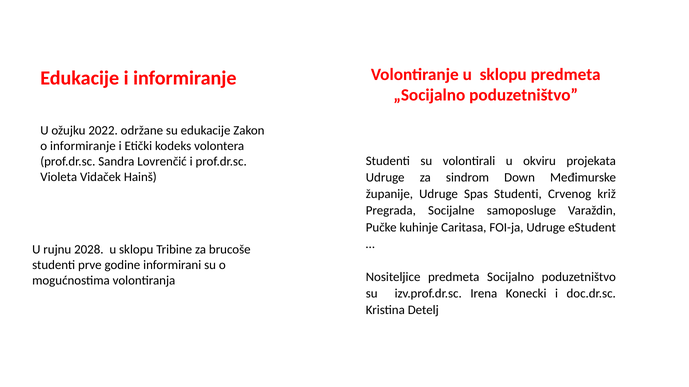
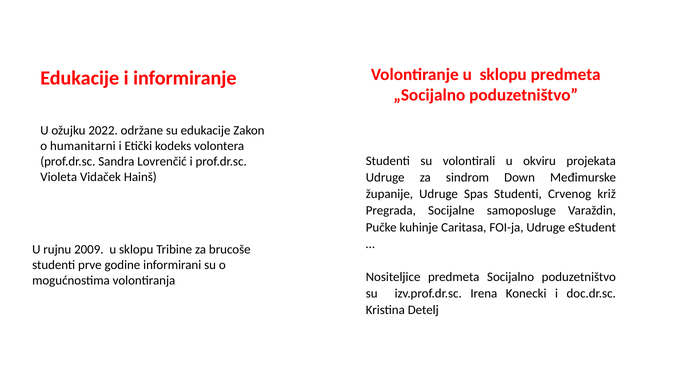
o informiranje: informiranje -> humanitarni
2028: 2028 -> 2009
